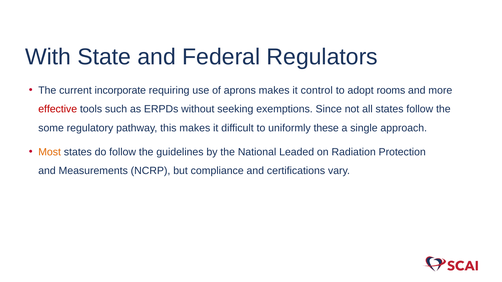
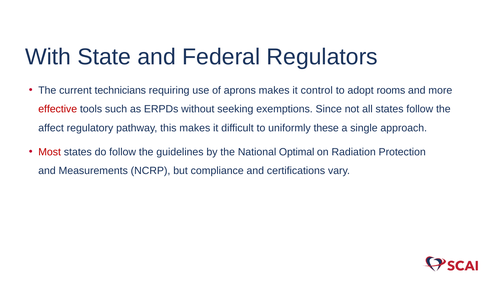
incorporate: incorporate -> technicians
some: some -> affect
Most colour: orange -> red
Leaded: Leaded -> Optimal
